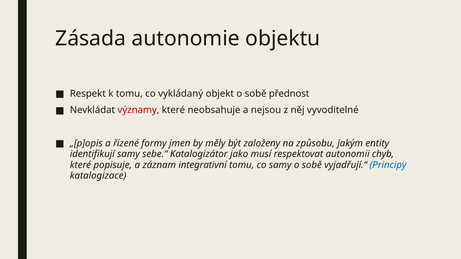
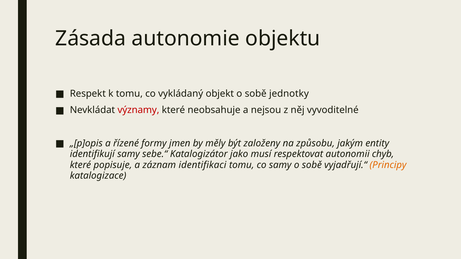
přednost: přednost -> jednotky
integrativní: integrativní -> identifikaci
Principy colour: blue -> orange
